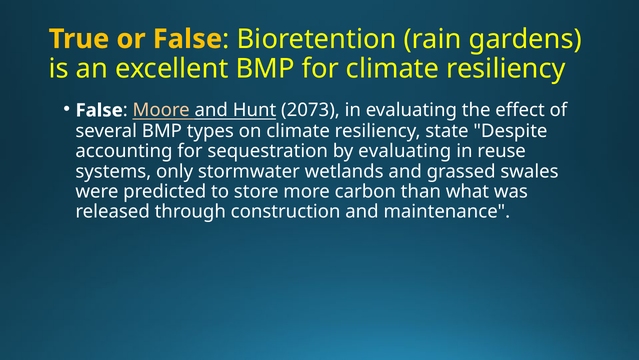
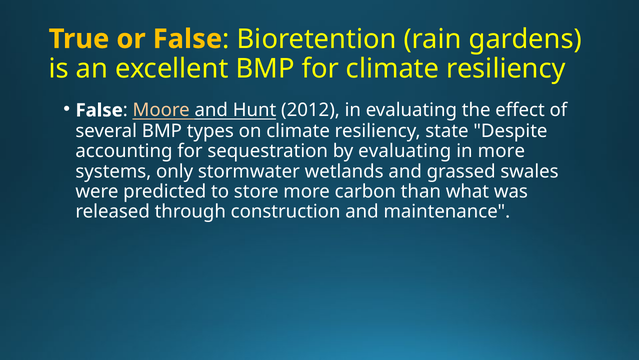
2073: 2073 -> 2012
in reuse: reuse -> more
